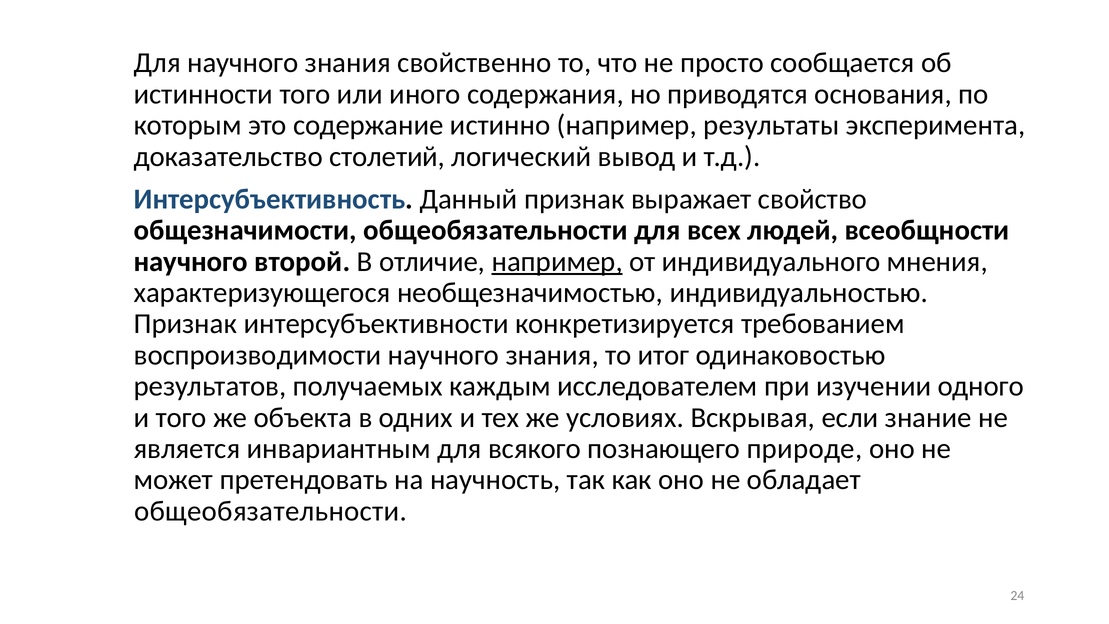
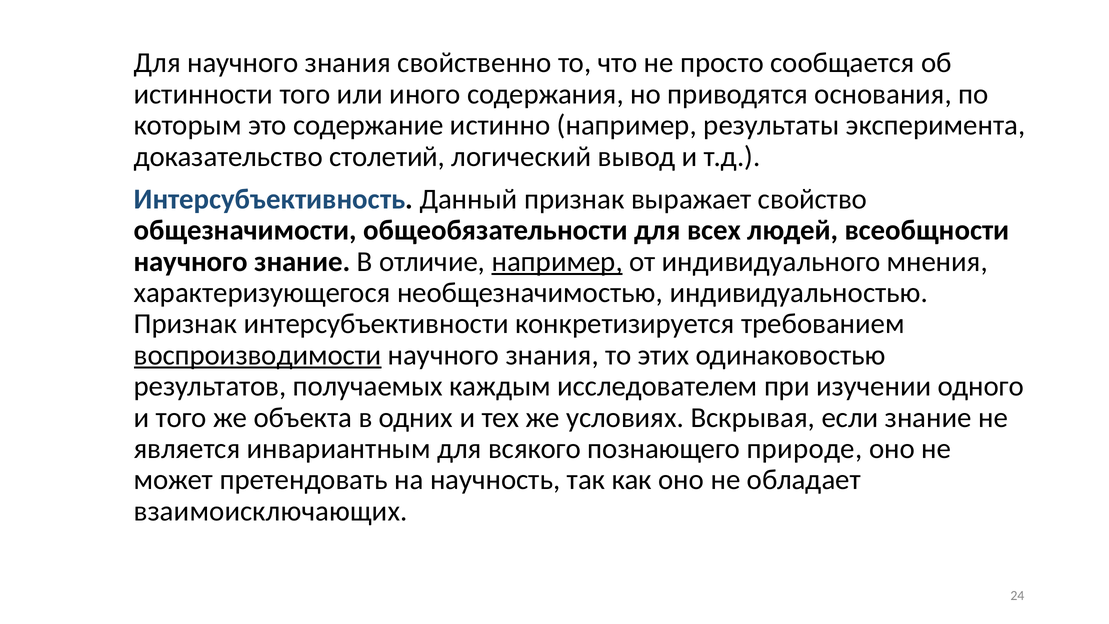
научного второй: второй -> знание
воспроизводимости underline: none -> present
итог: итог -> этих
общеобязательности at (270, 511): общеобязательности -> взаимоисключающих
